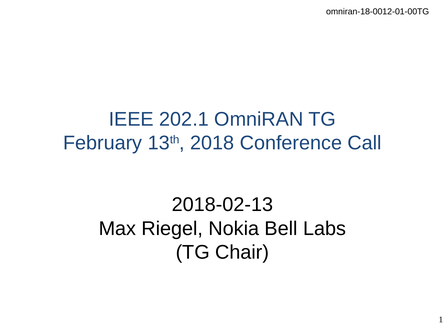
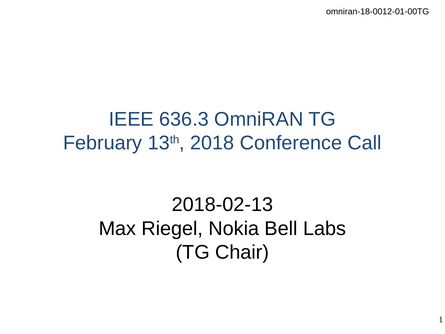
202.1: 202.1 -> 636.3
